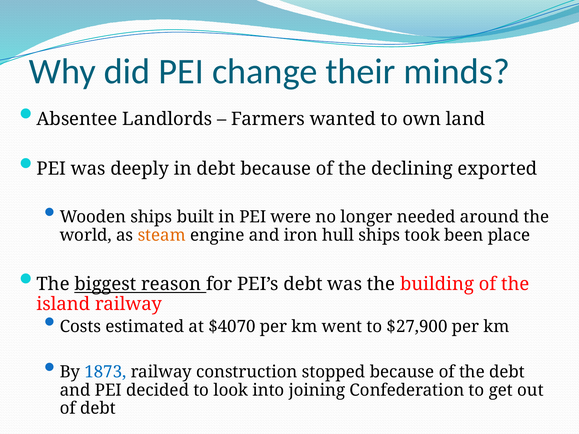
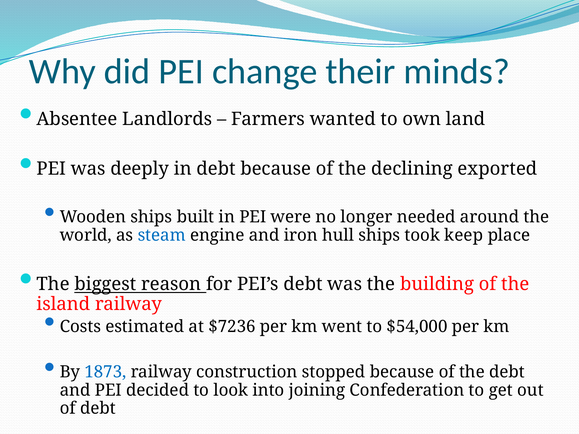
steam colour: orange -> blue
been: been -> keep
$4070: $4070 -> $7236
$27,900: $27,900 -> $54,000
